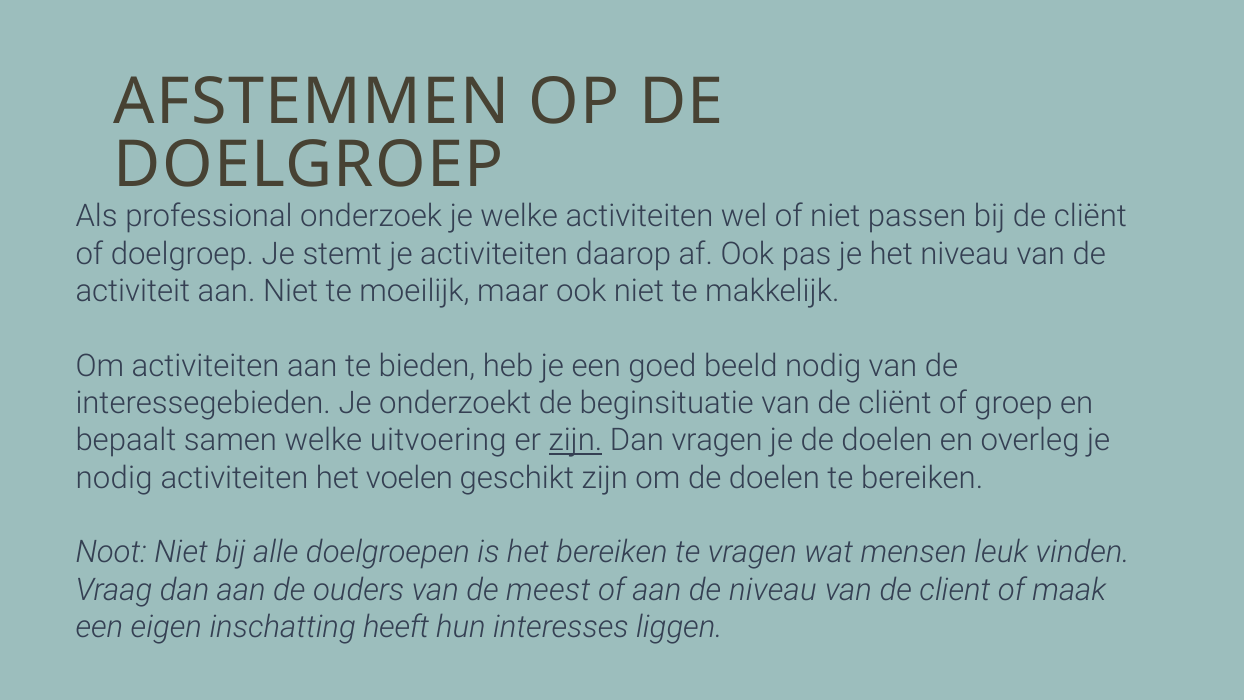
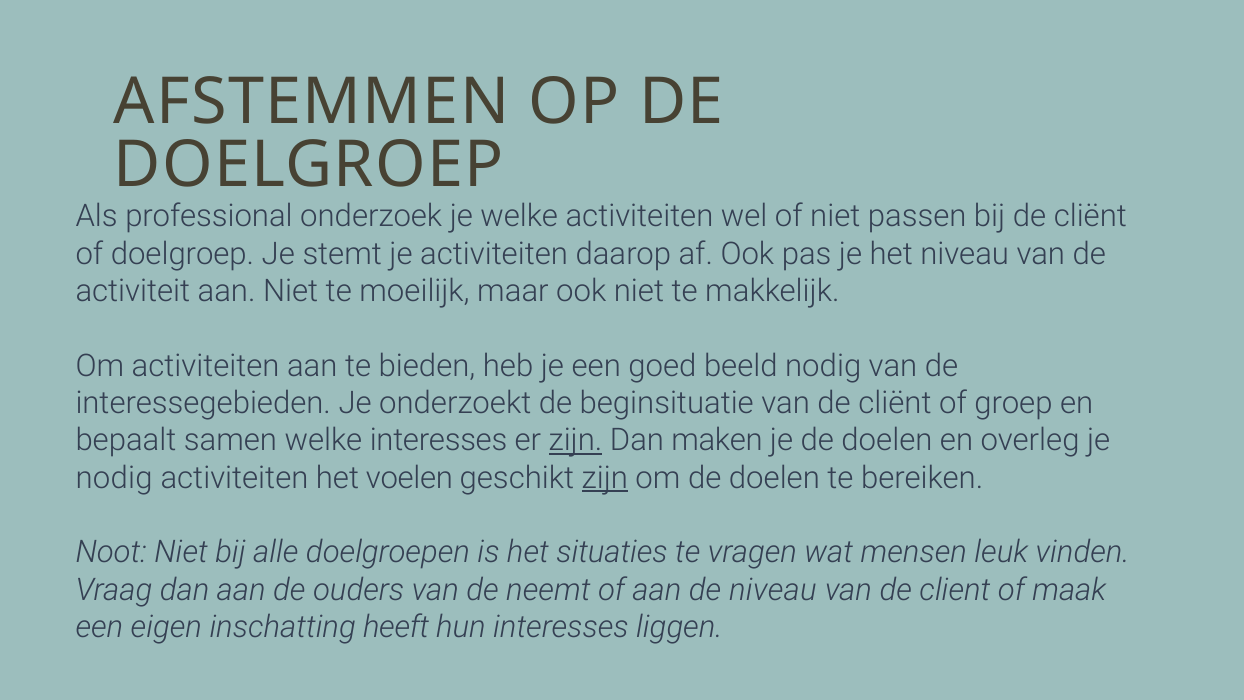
welke uitvoering: uitvoering -> interesses
Dan vragen: vragen -> maken
zijn at (605, 478) underline: none -> present
het bereiken: bereiken -> situaties
meest: meest -> neemt
